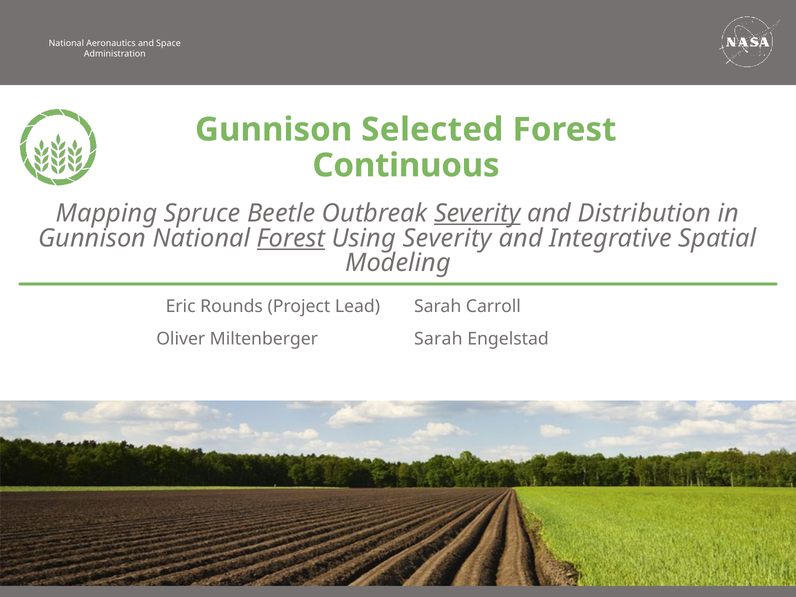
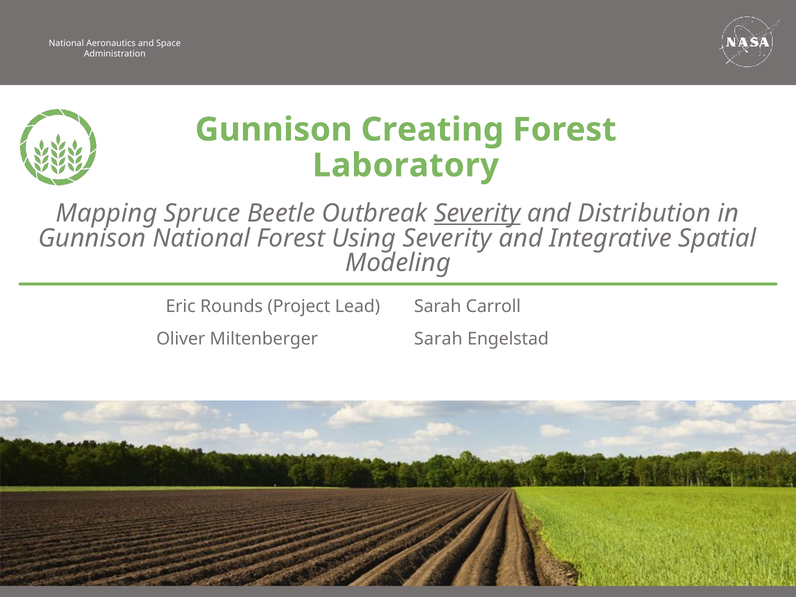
Selected: Selected -> Creating
Continuous: Continuous -> Laboratory
Forest at (291, 238) underline: present -> none
